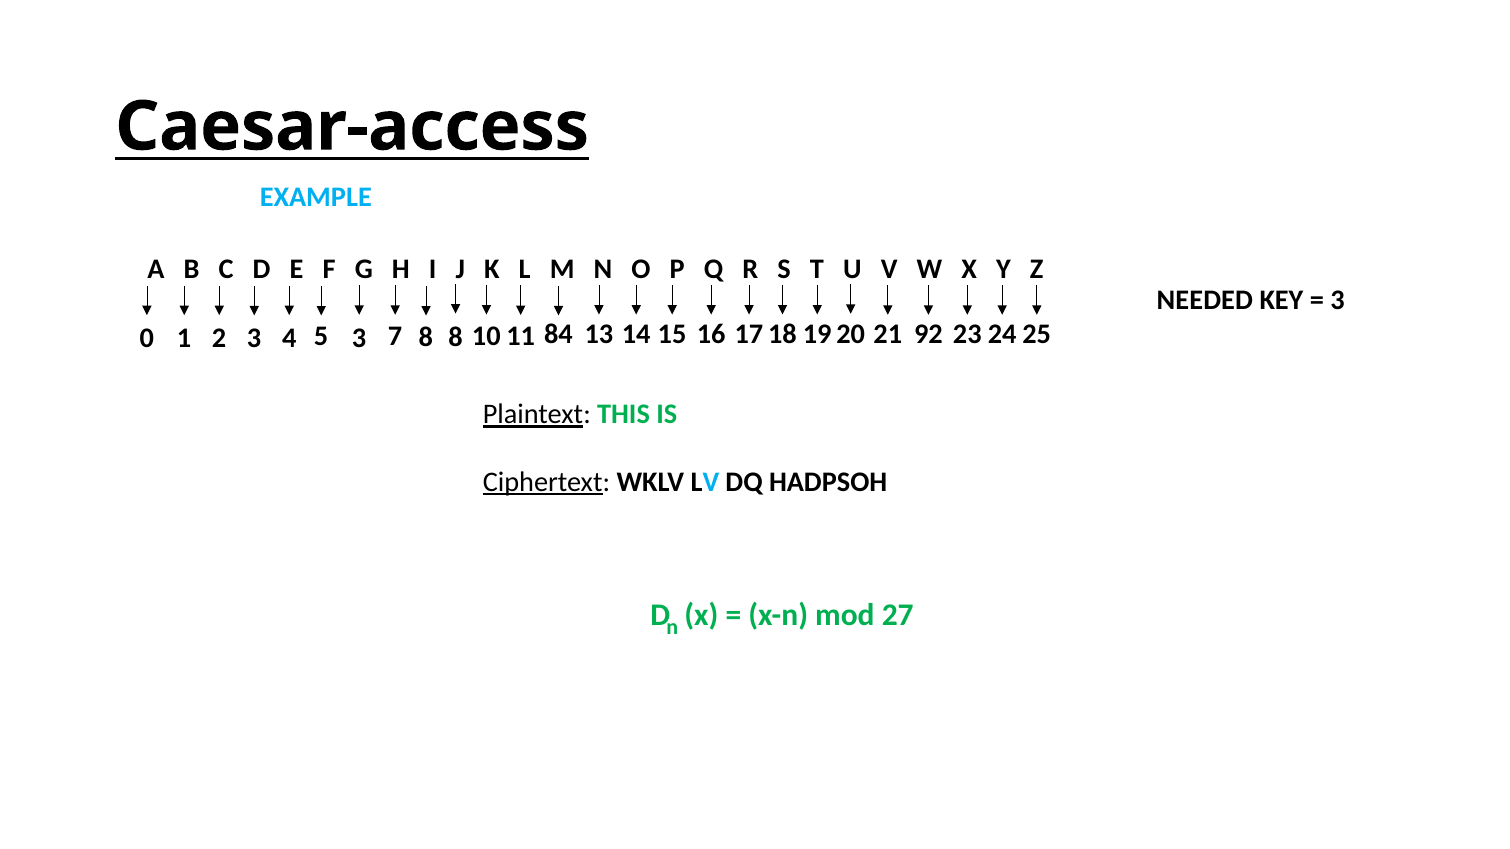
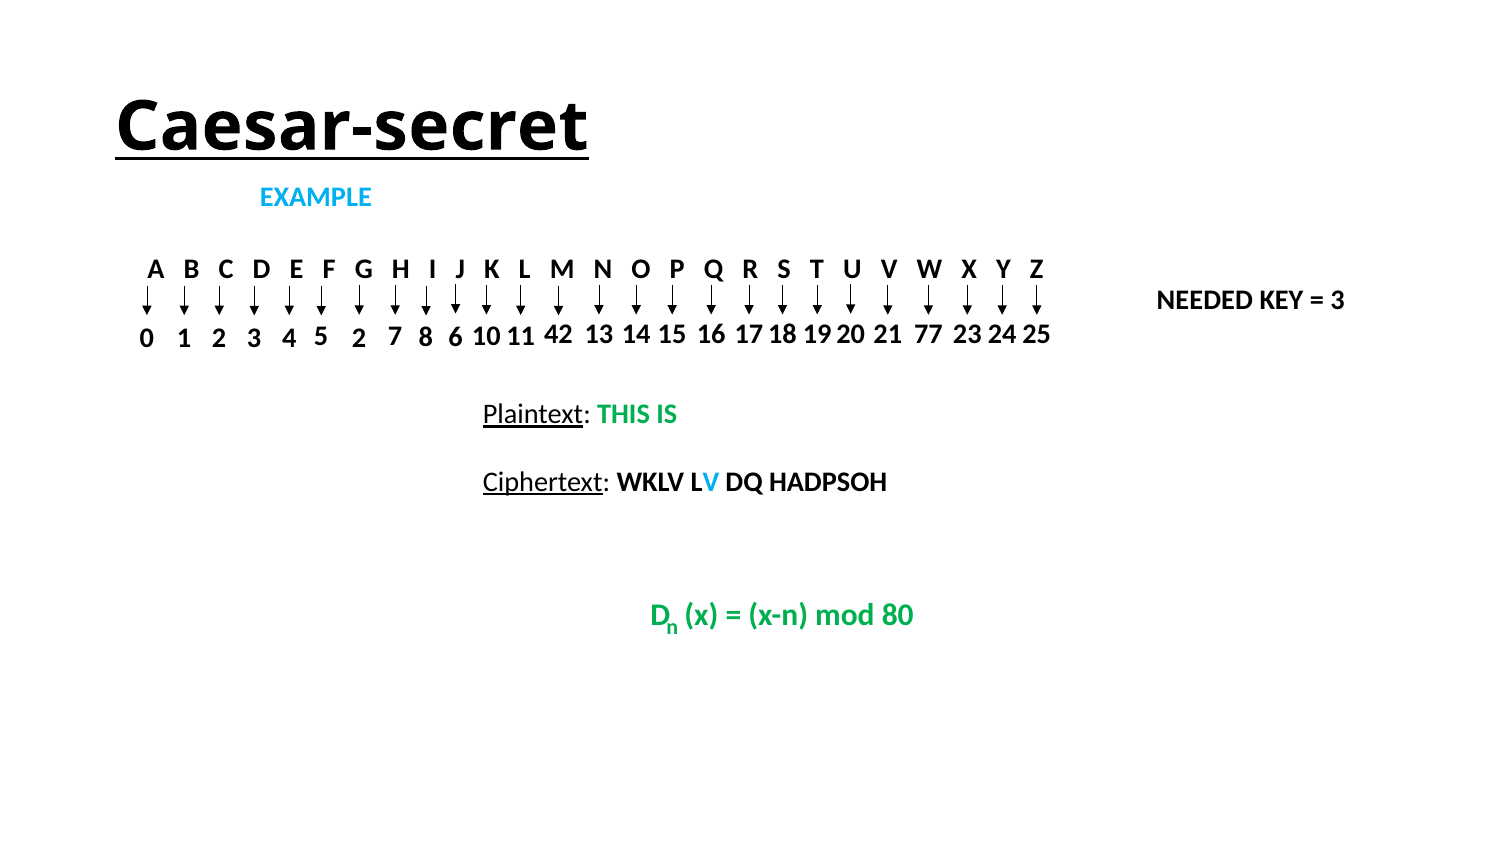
Caesar-access: Caesar-access -> Caesar-secret
5 3: 3 -> 2
8 8: 8 -> 6
84: 84 -> 42
92: 92 -> 77
27: 27 -> 80
